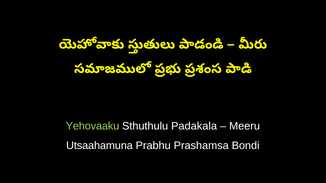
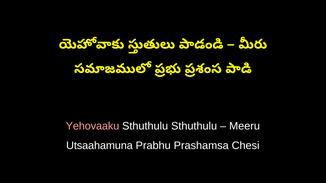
Yehovaaku colour: light green -> pink
Sthuthulu Padakala: Padakala -> Sthuthulu
Bondi: Bondi -> Chesi
